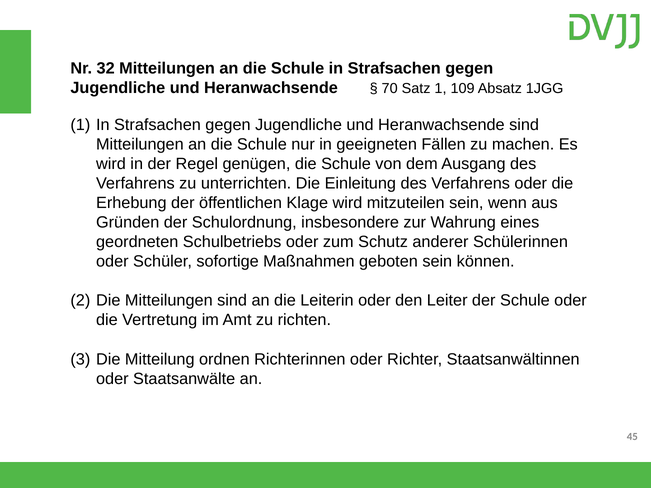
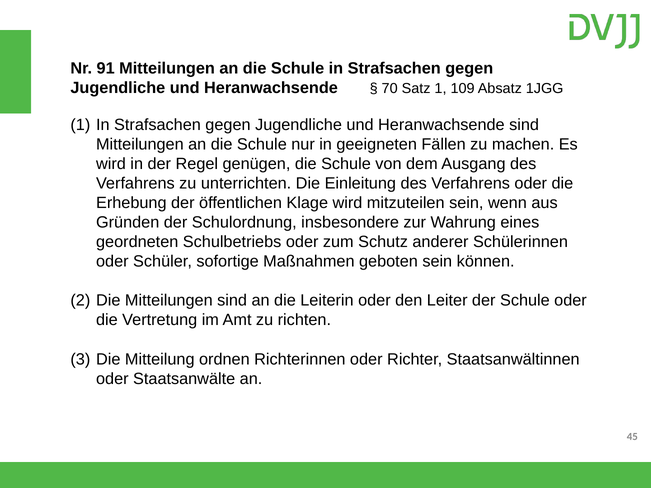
32: 32 -> 91
